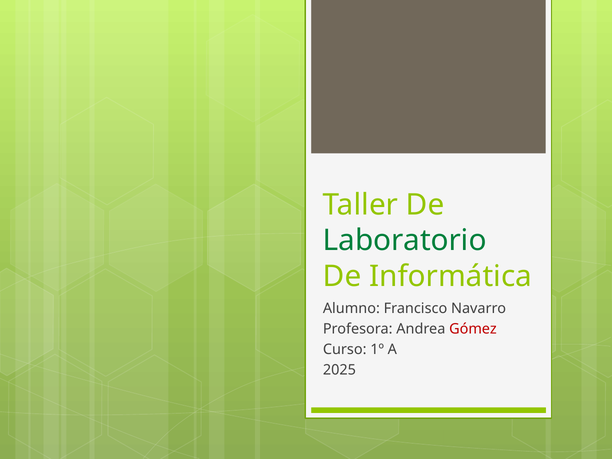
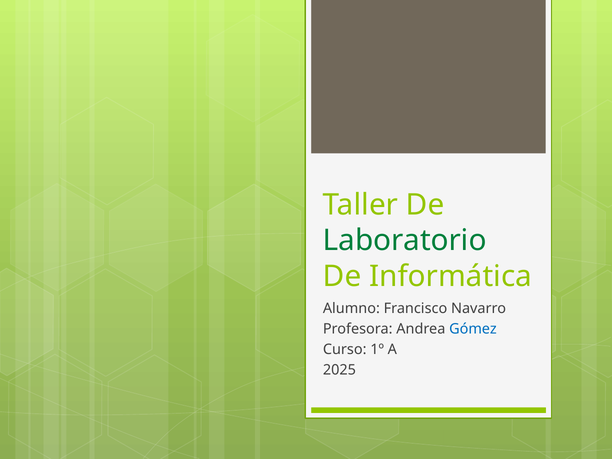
Gómez colour: red -> blue
